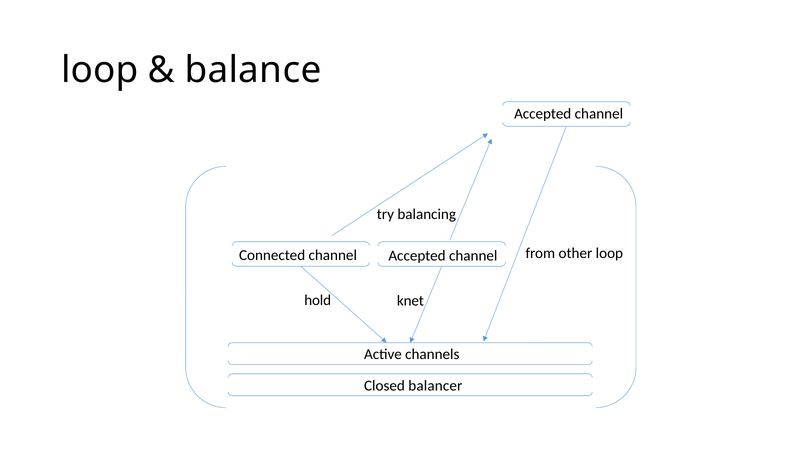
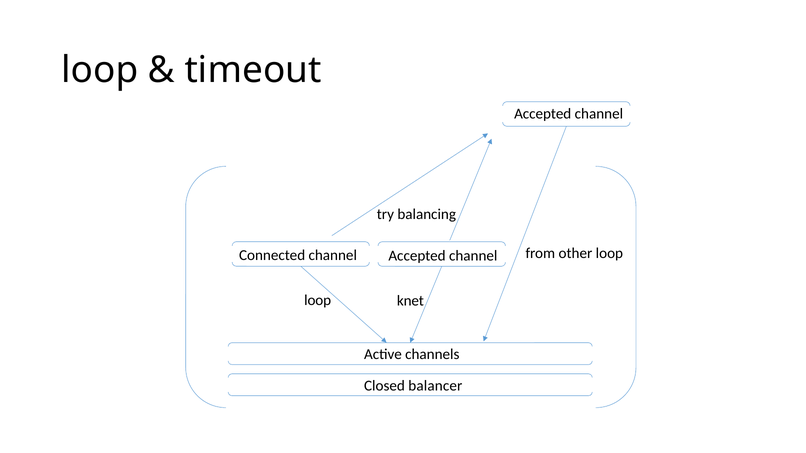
balance: balance -> timeout
hold at (318, 301): hold -> loop
